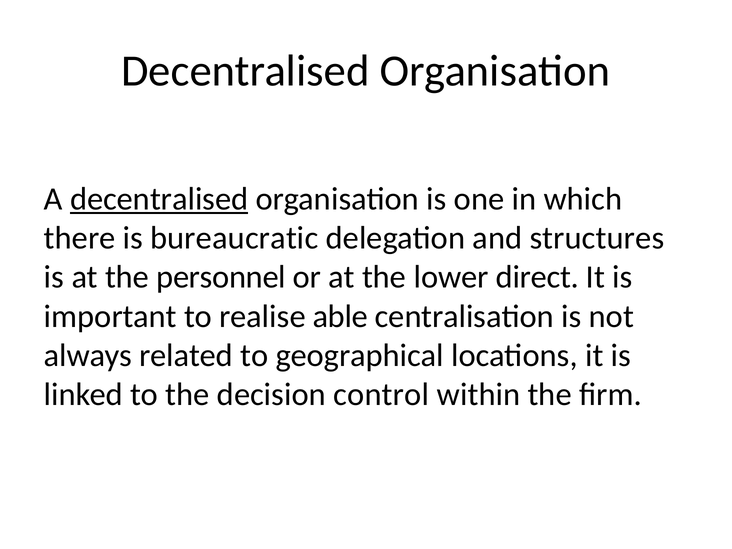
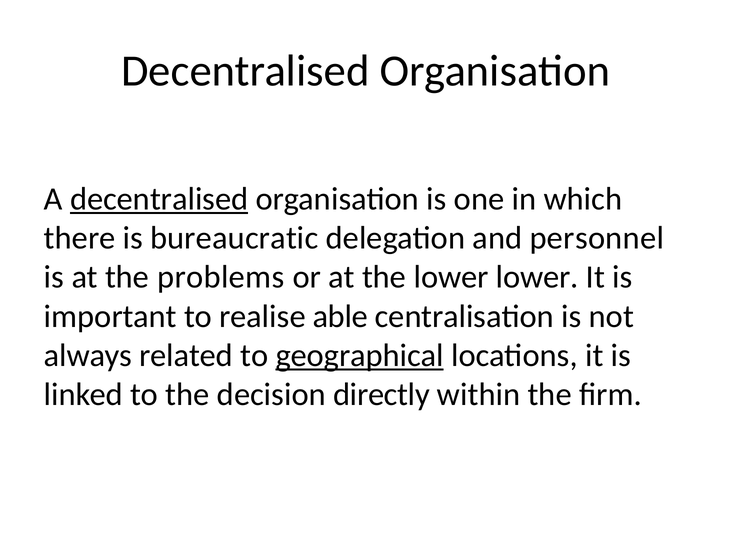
structures: structures -> personnel
personnel: personnel -> problems
lower direct: direct -> lower
geographical underline: none -> present
control: control -> directly
